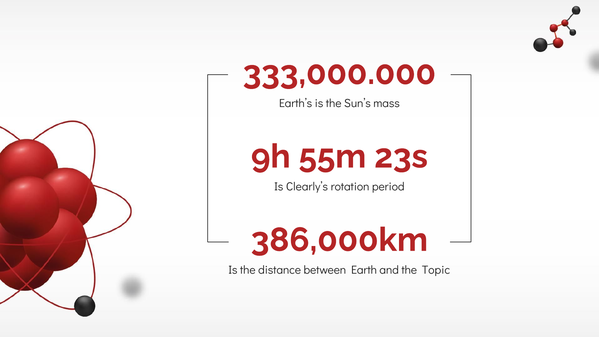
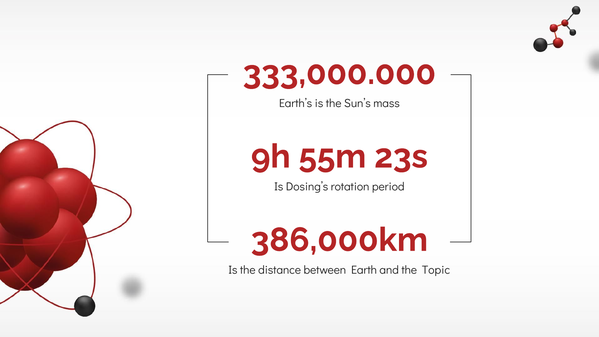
Clearly’s: Clearly’s -> Dosing’s
